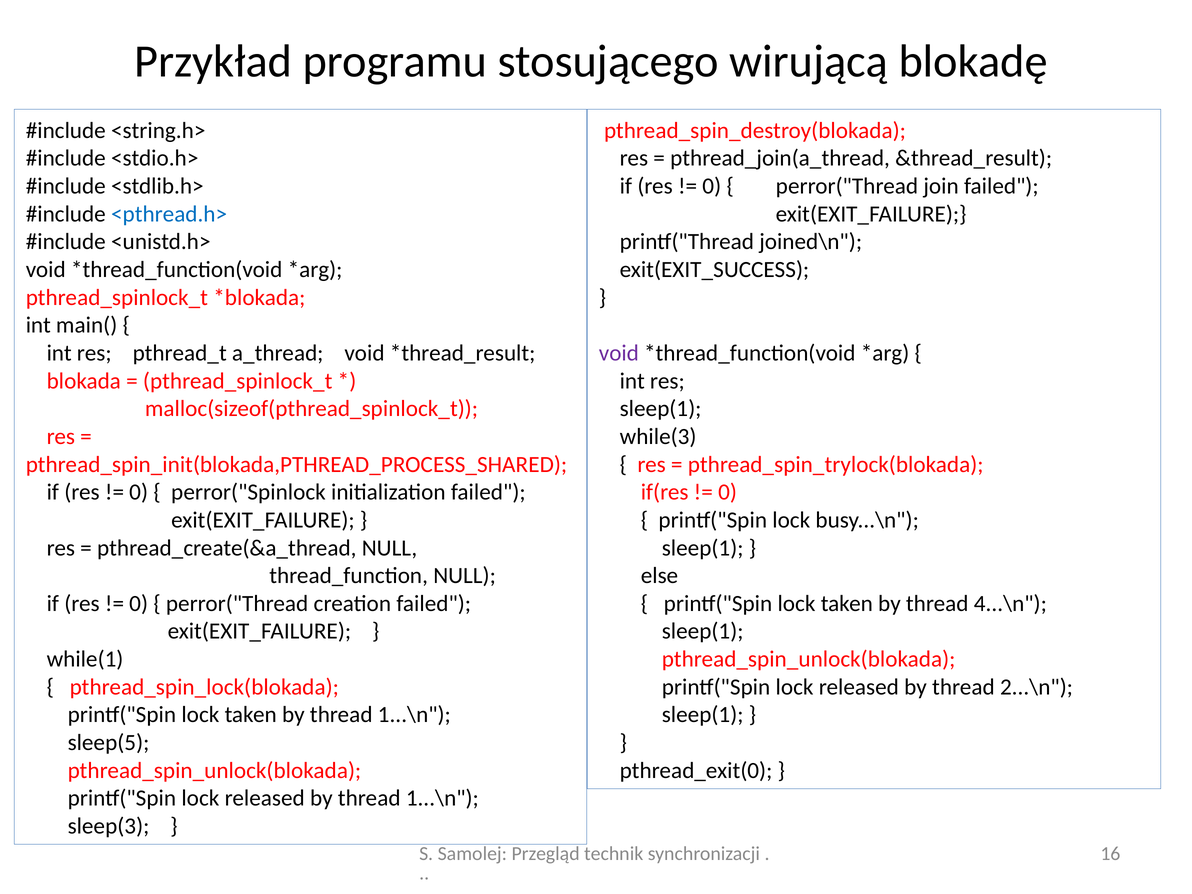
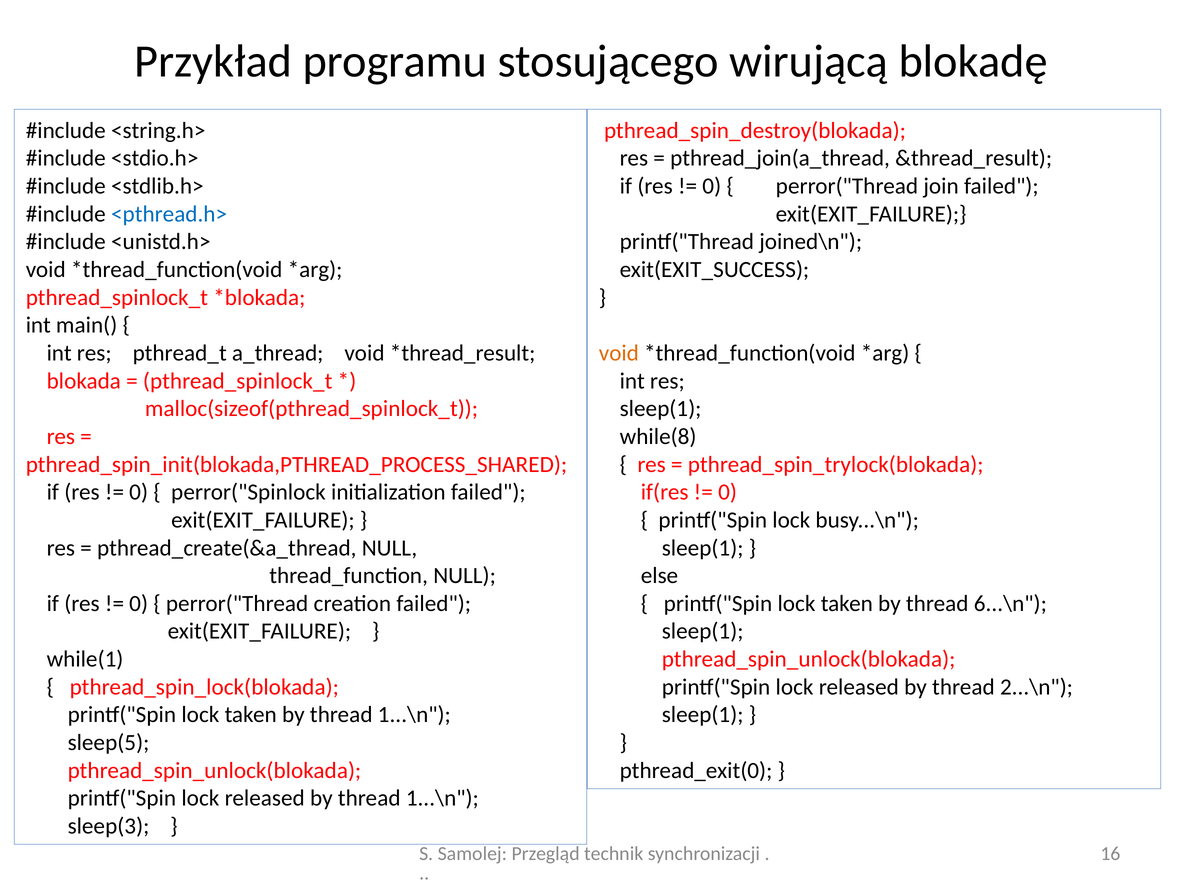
void at (619, 353) colour: purple -> orange
while(3: while(3 -> while(8
4...\n: 4...\n -> 6...\n
